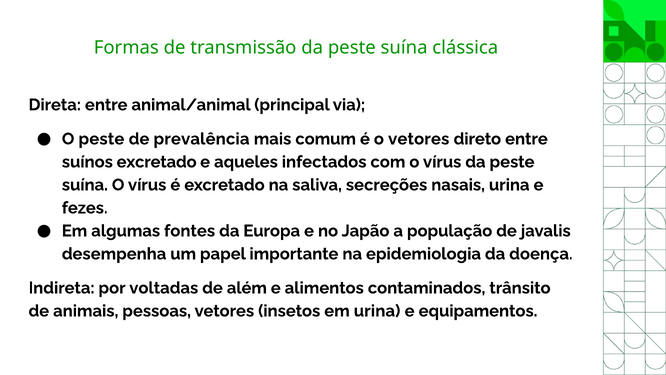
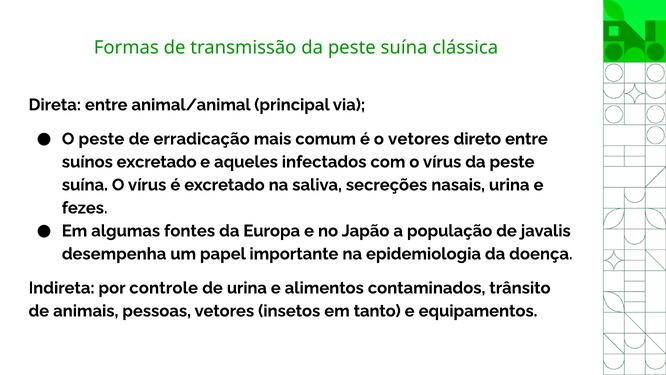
prevalência: prevalência -> erradicação
voltadas: voltadas -> controle
de além: além -> urina
em urina: urina -> tanto
